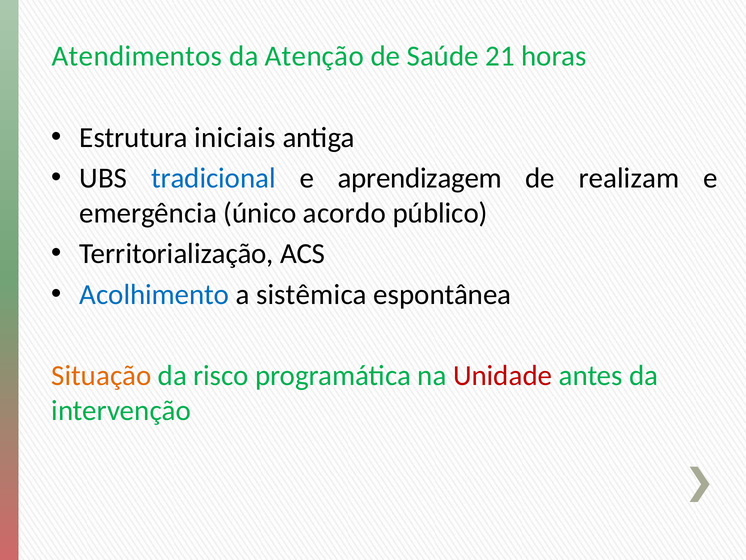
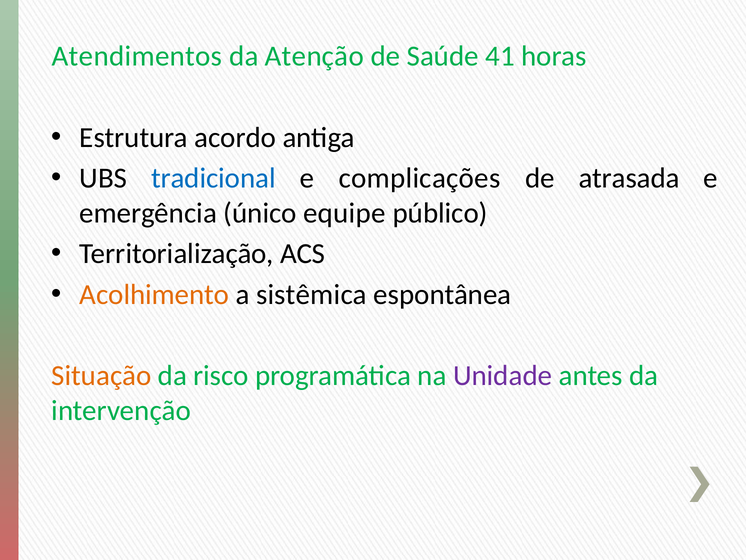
21: 21 -> 41
iniciais: iniciais -> acordo
aprendizagem: aprendizagem -> complicações
realizam: realizam -> atrasada
acordo: acordo -> equipe
Acolhimento colour: blue -> orange
Unidade colour: red -> purple
